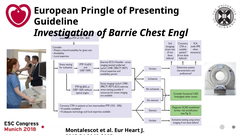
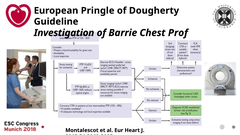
Presenting: Presenting -> Dougherty
Engl: Engl -> Prof
